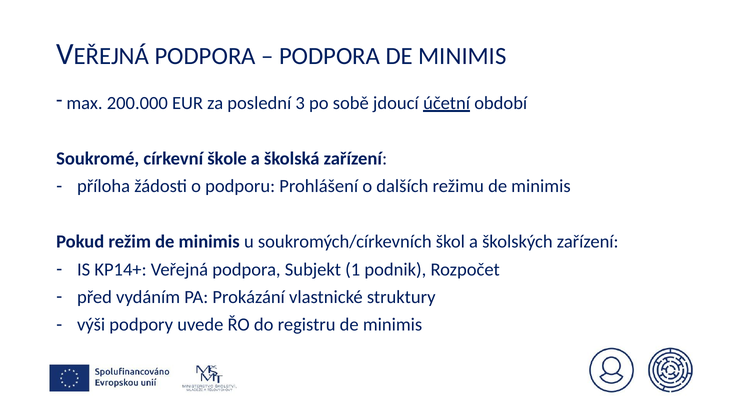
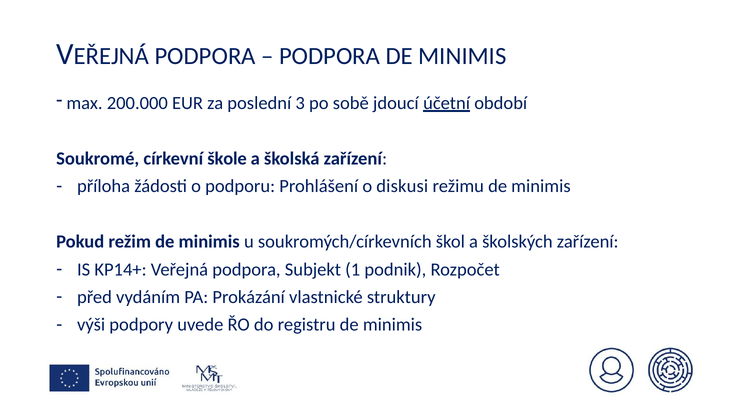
dalších: dalších -> diskusi
